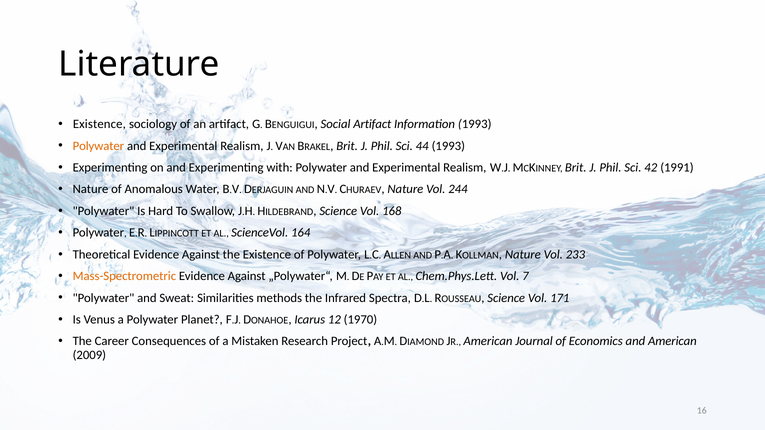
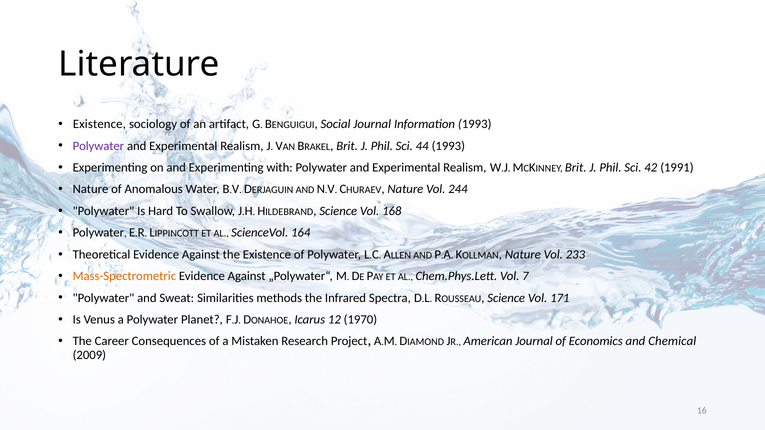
Social Artifact: Artifact -> Journal
Polywater at (98, 146) colour: orange -> purple
and American: American -> Chemical
